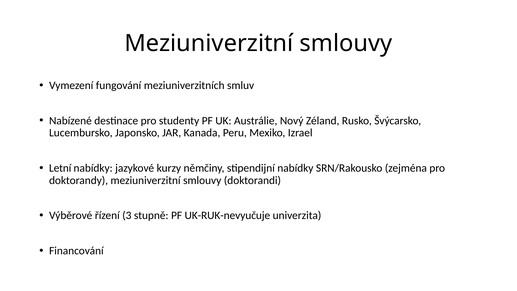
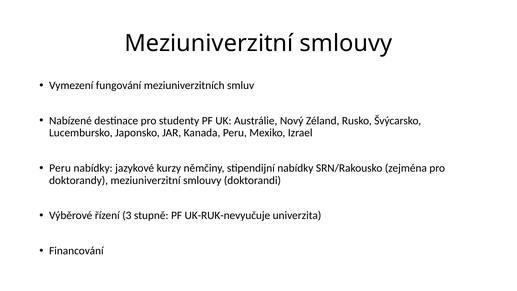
Letní at (60, 168): Letní -> Peru
